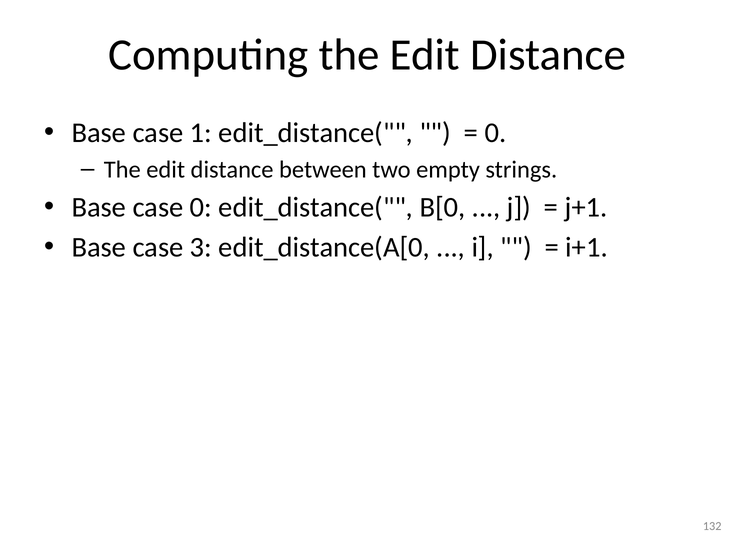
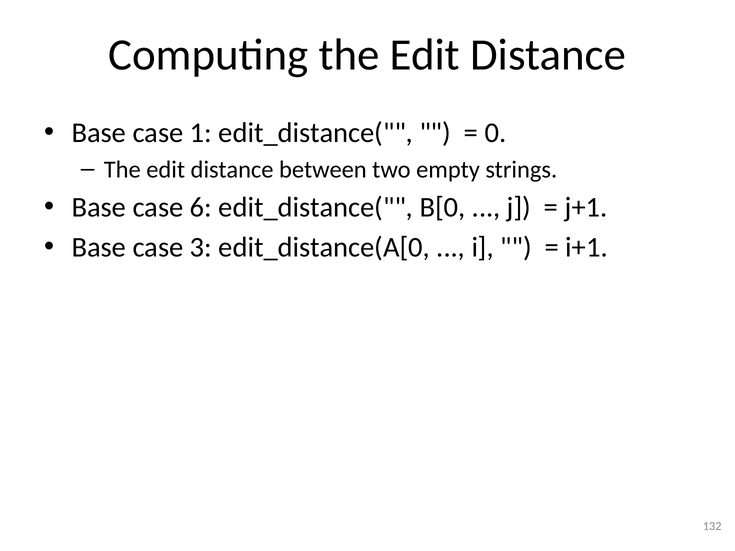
case 0: 0 -> 6
